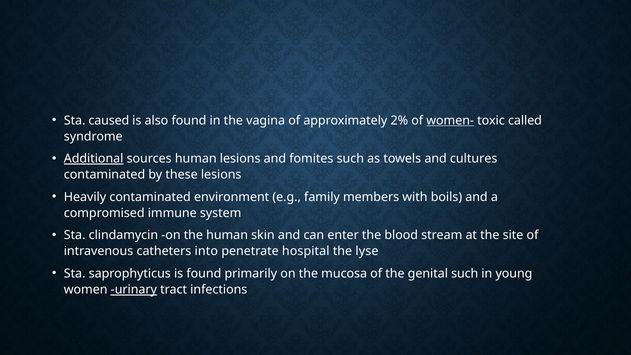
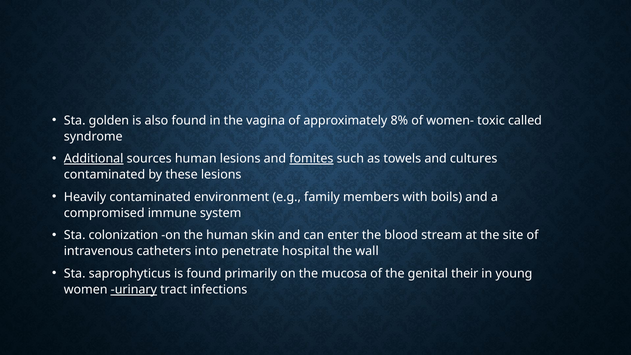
caused: caused -> golden
2%: 2% -> 8%
women- underline: present -> none
fomites underline: none -> present
clindamycin: clindamycin -> colonization
lyse: lyse -> wall
genital such: such -> their
